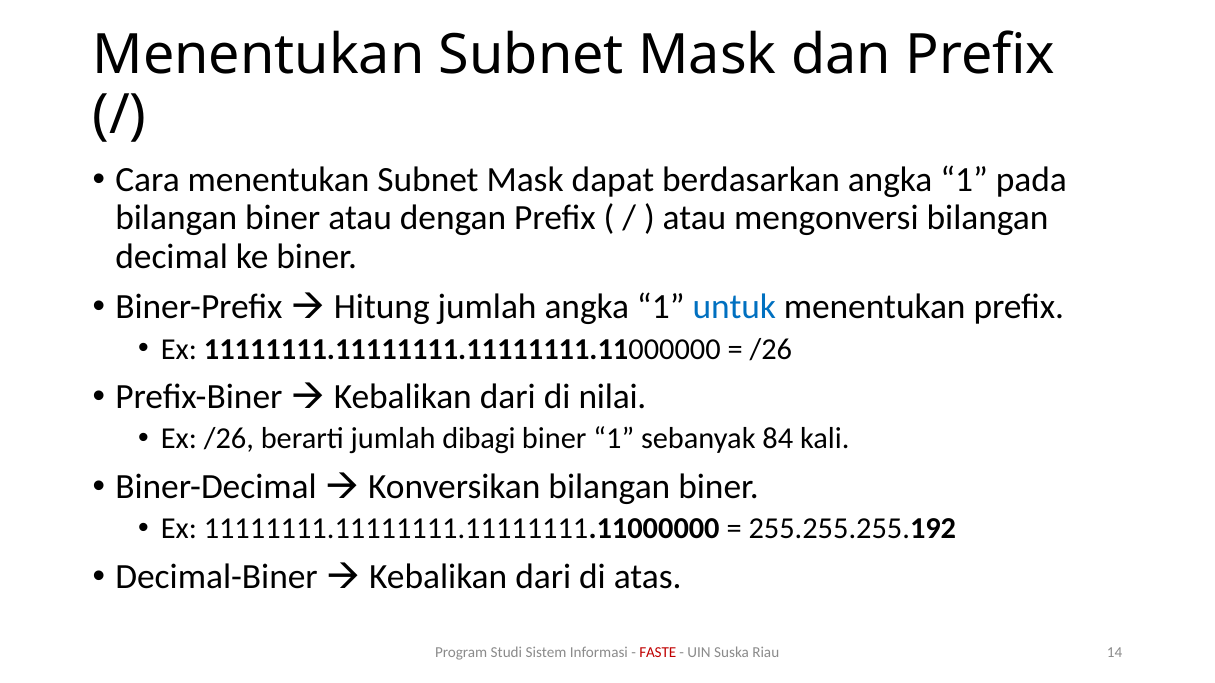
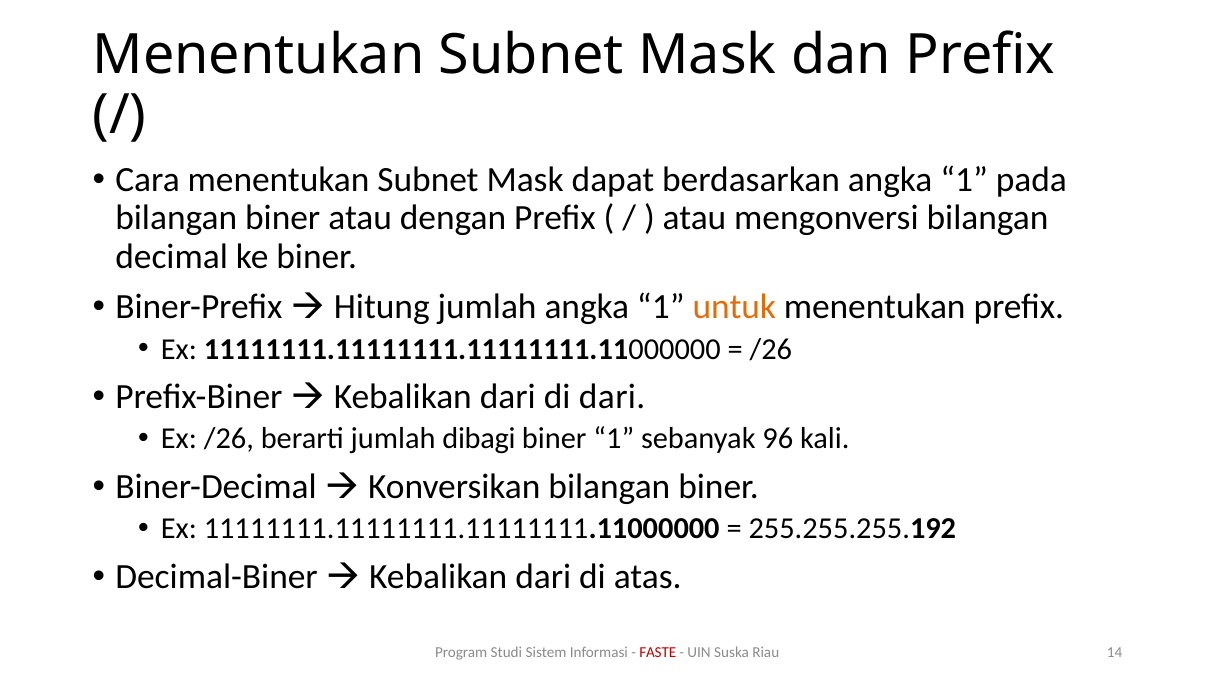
untuk colour: blue -> orange
di nilai: nilai -> dari
84: 84 -> 96
